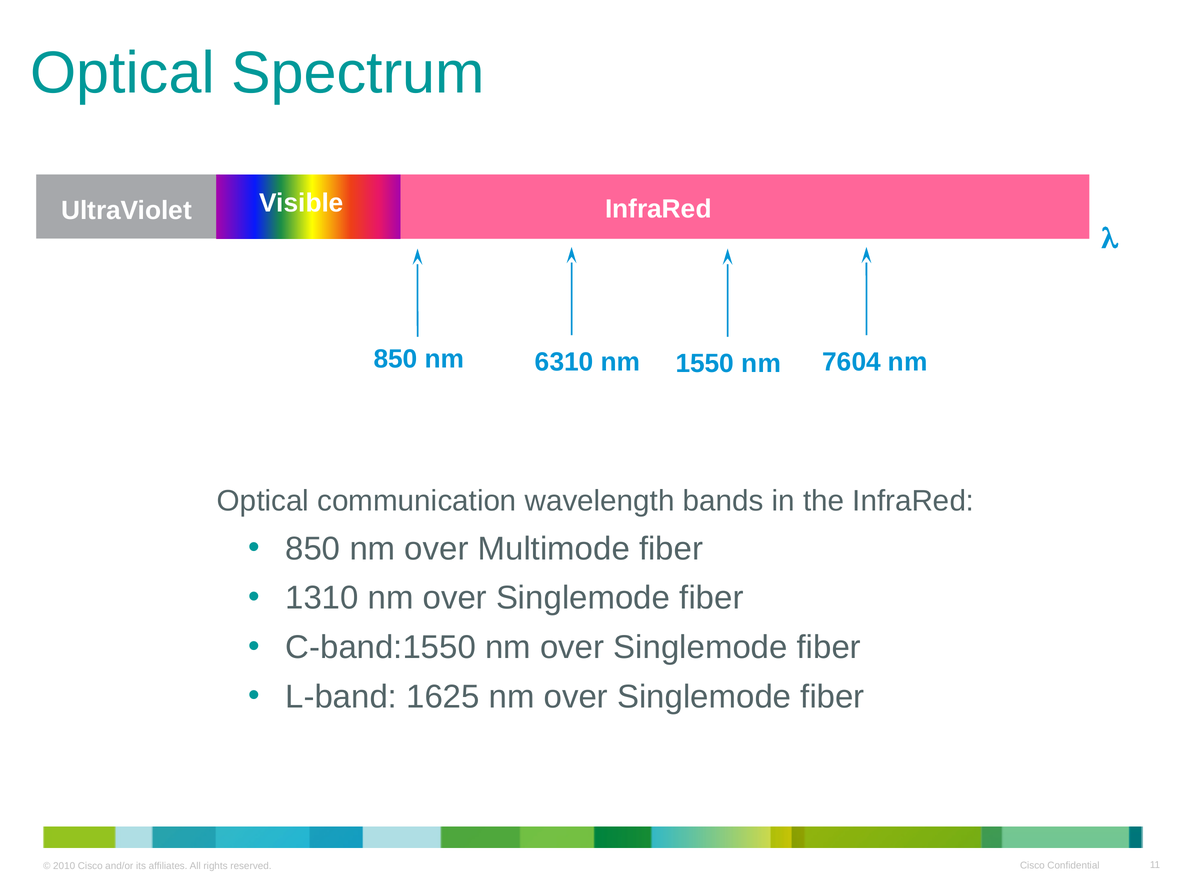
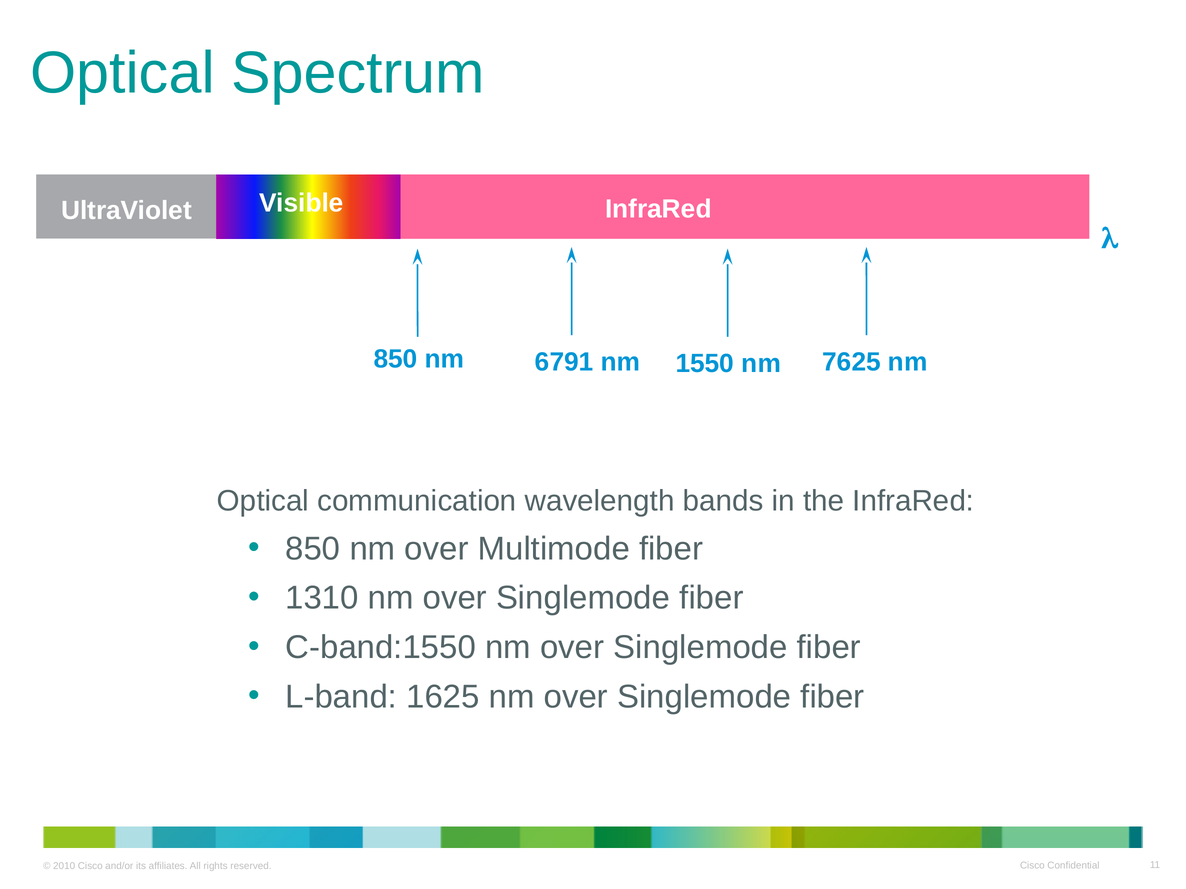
6310: 6310 -> 6791
7604: 7604 -> 7625
